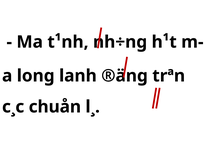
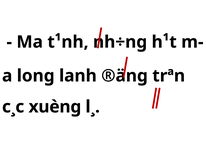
chuån: chuån -> xuèng
